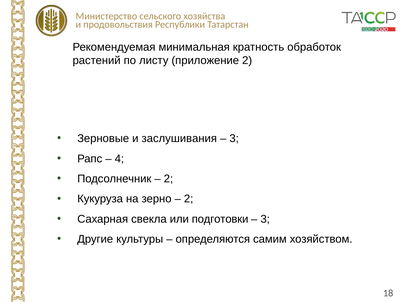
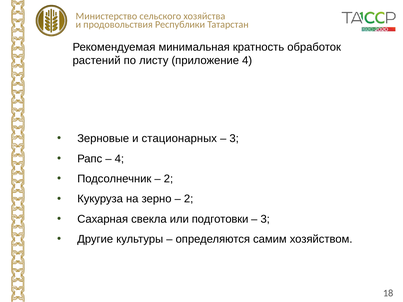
приложение 2: 2 -> 4
заслушивания: заслушивания -> стационарных
